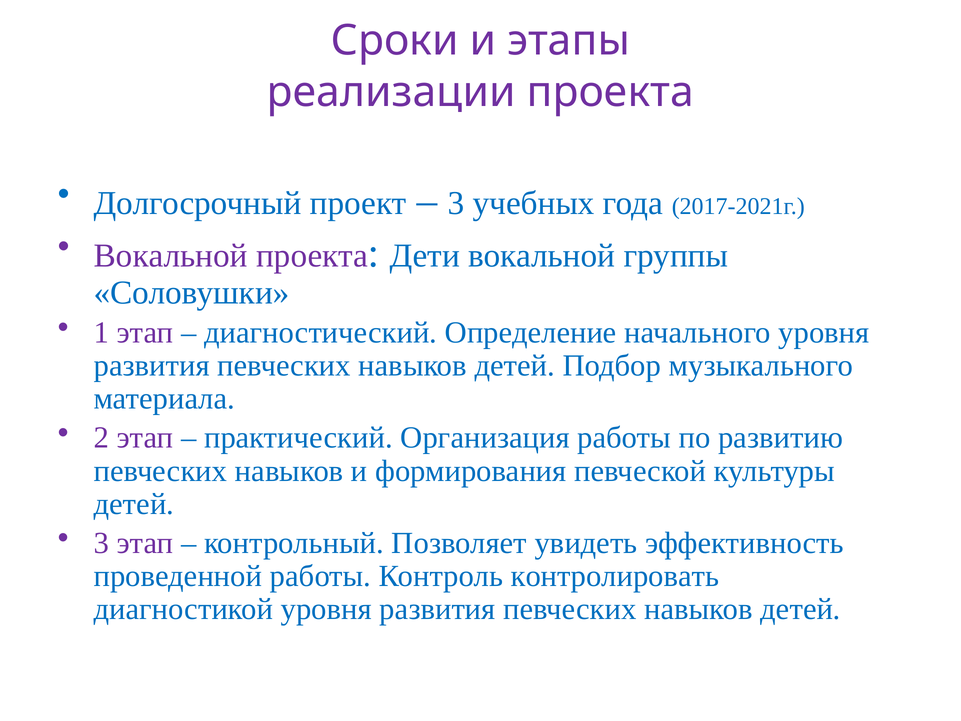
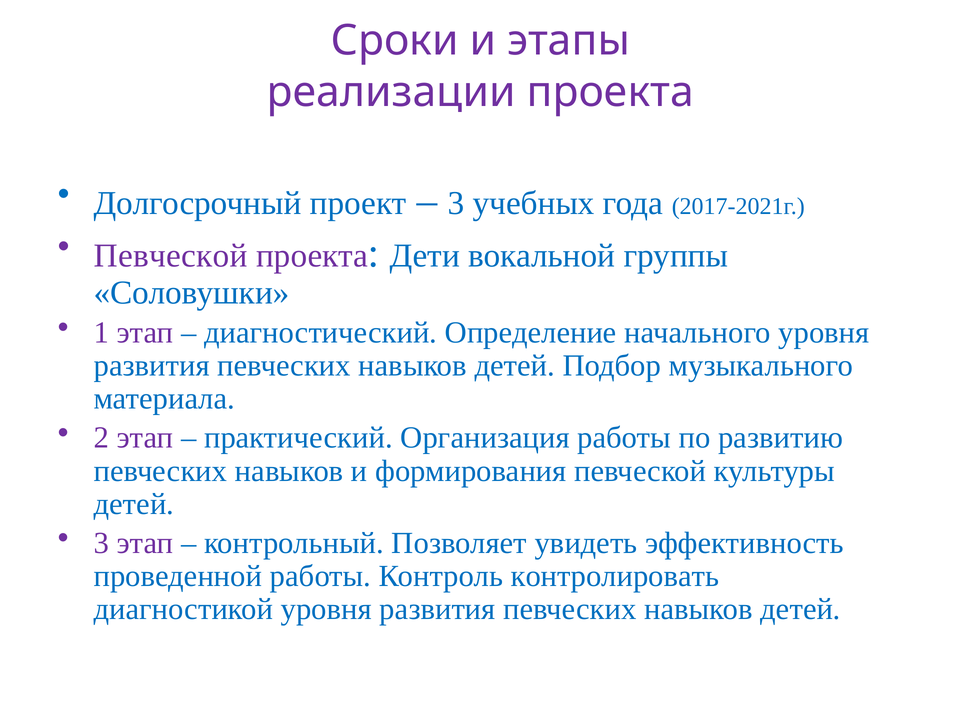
Вокальной at (171, 256): Вокальной -> Певческой
